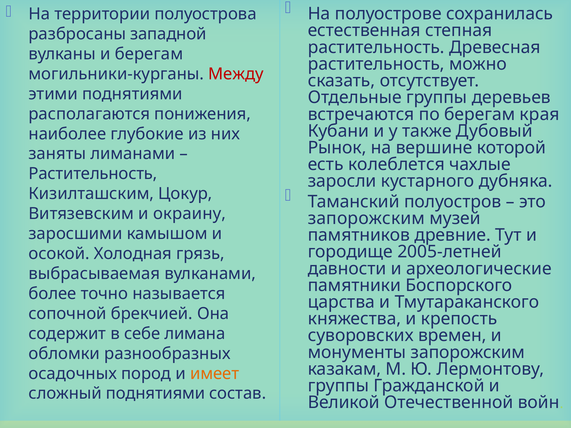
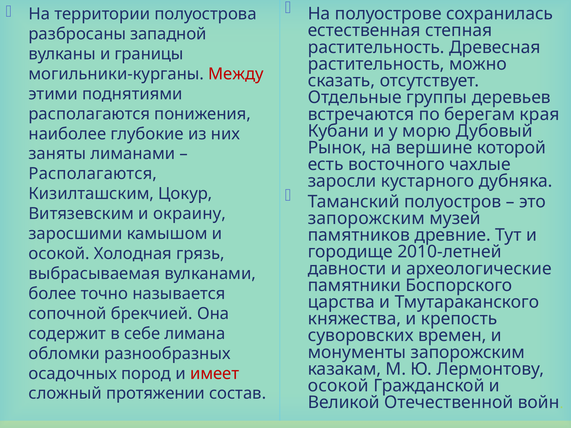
и берегам: берегам -> границы
также: также -> морю
колеблется: колеблется -> восточного
Растительность at (93, 174): Растительность -> Располагаются
2005-летней: 2005-летней -> 2010-летней
имеет colour: orange -> red
группы at (338, 386): группы -> осокой
сложный поднятиями: поднятиями -> протяжении
